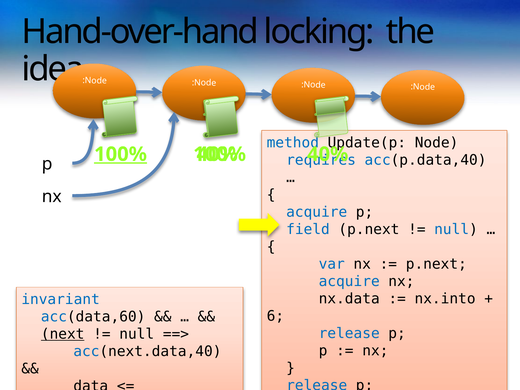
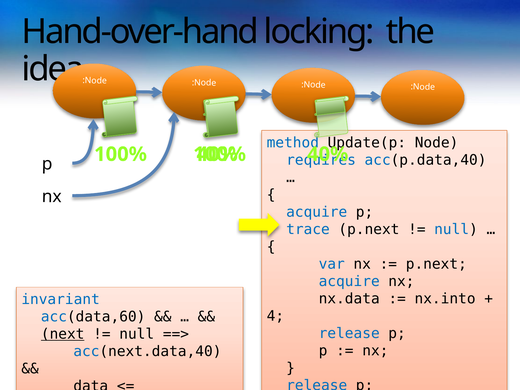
100% at (121, 154) underline: present -> none
field: field -> trace
6: 6 -> 4
